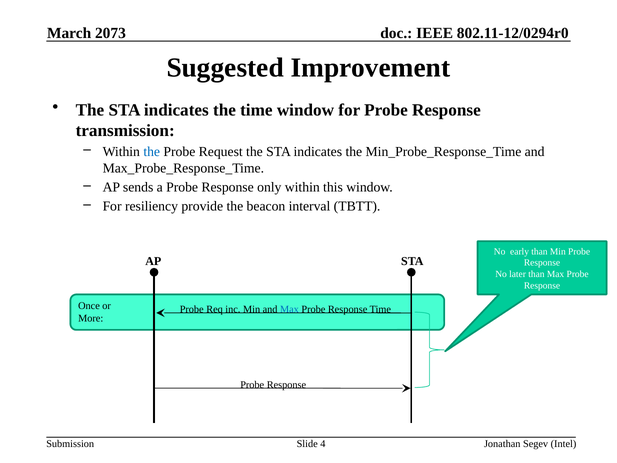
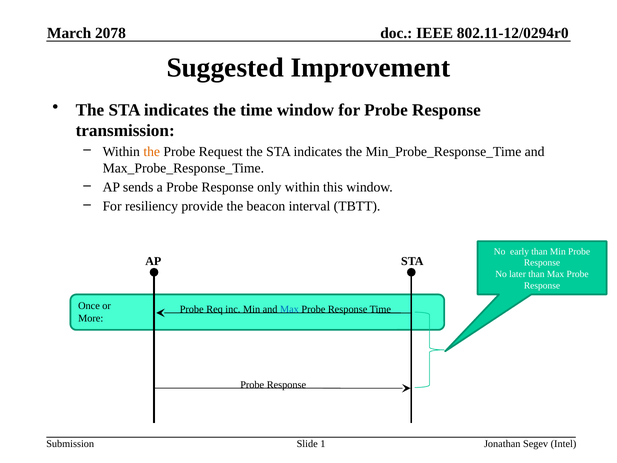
2073: 2073 -> 2078
the at (152, 152) colour: blue -> orange
4: 4 -> 1
